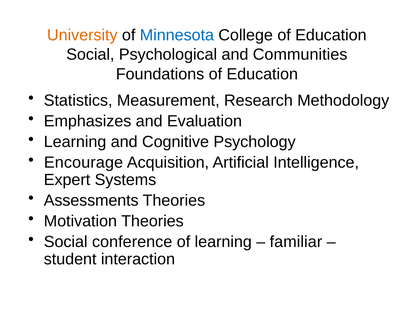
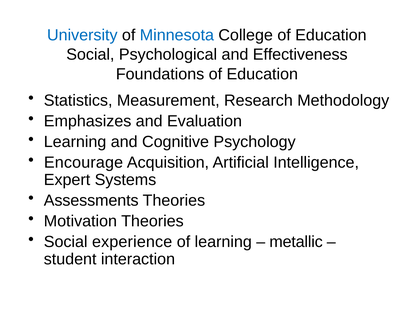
University colour: orange -> blue
Communities: Communities -> Effectiveness
conference: conference -> experience
familiar: familiar -> metallic
